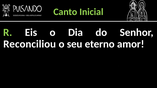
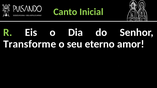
Reconciliou: Reconciliou -> Transforme
